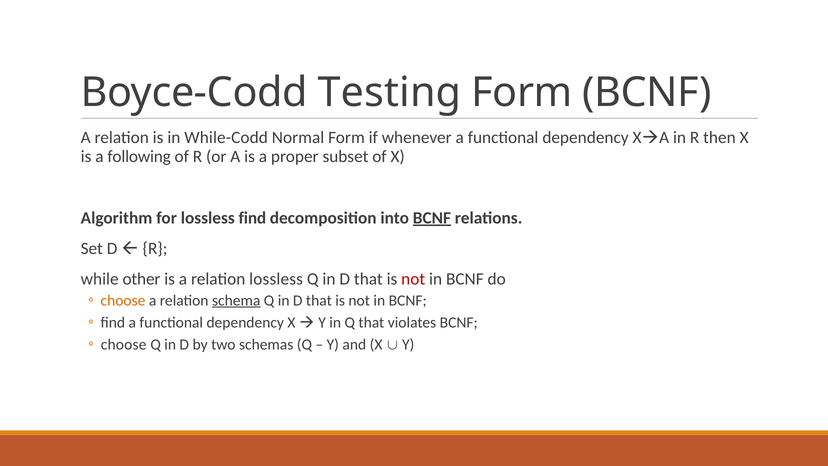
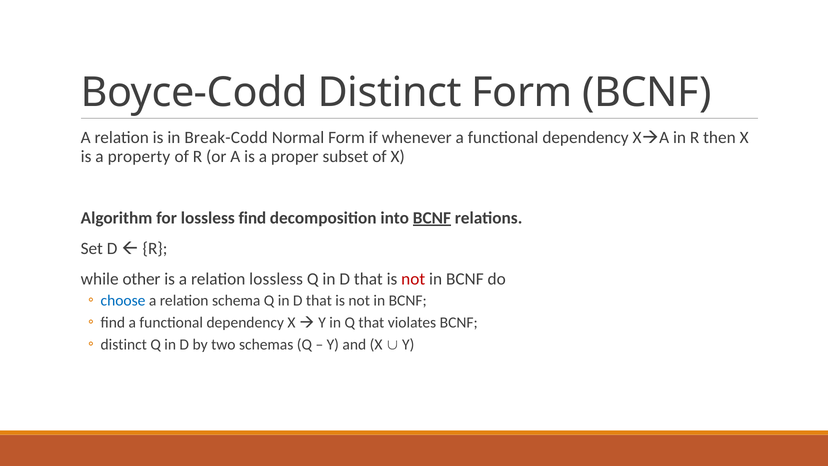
Boyce-Codd Testing: Testing -> Distinct
While-Codd: While-Codd -> Break-Codd
following: following -> property
choose at (123, 300) colour: orange -> blue
schema underline: present -> none
choose at (124, 344): choose -> distinct
